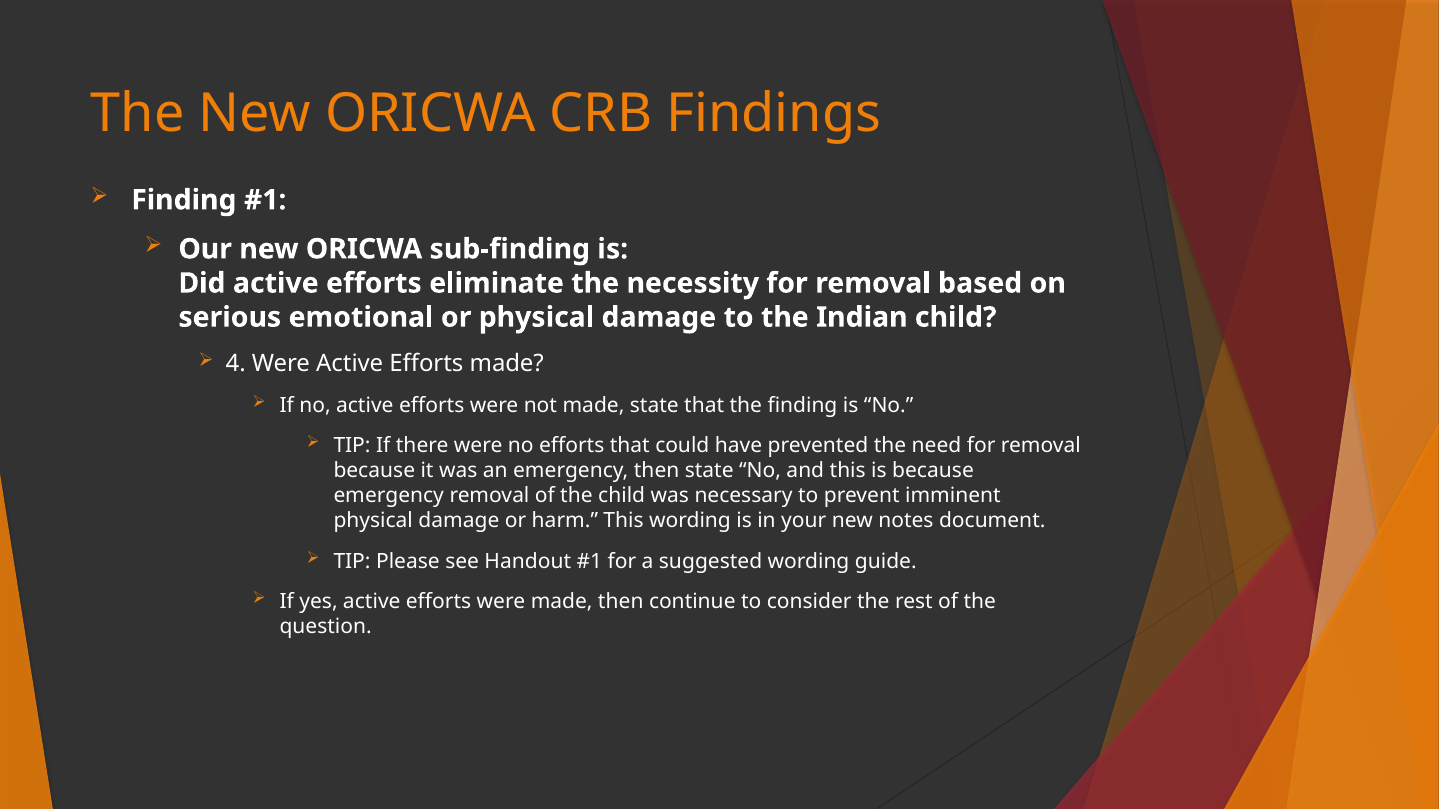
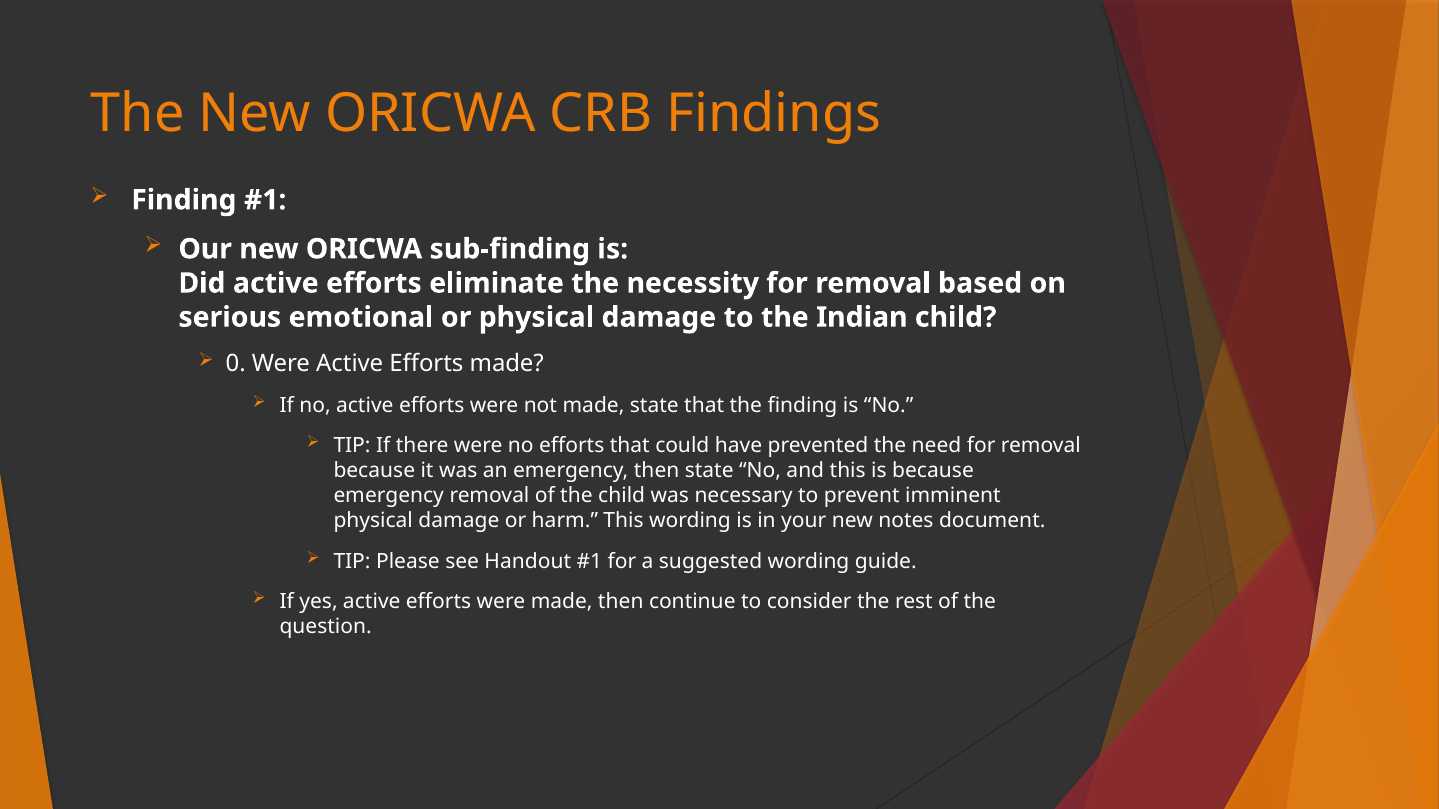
4: 4 -> 0
